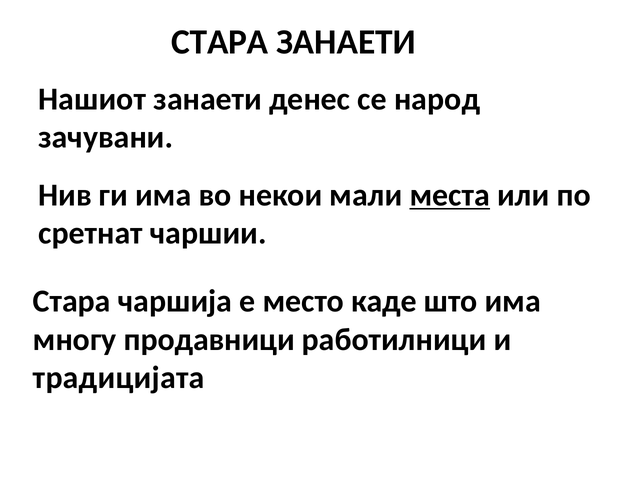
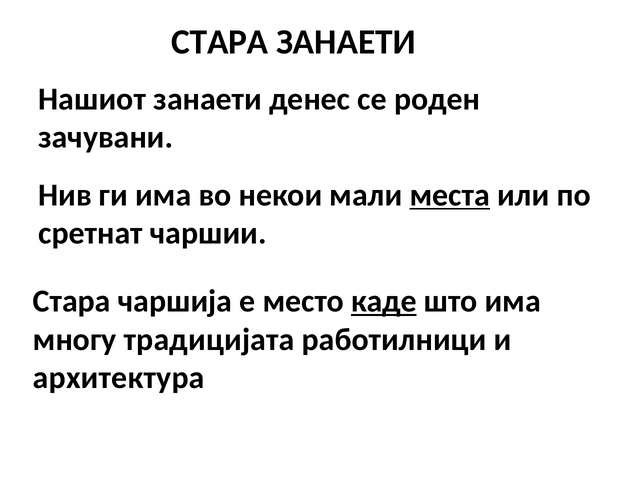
народ: народ -> роден
каде underline: none -> present
продавници: продавници -> традицијата
традицијата: традицијата -> архитектура
